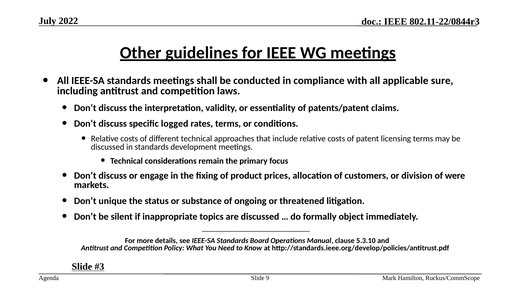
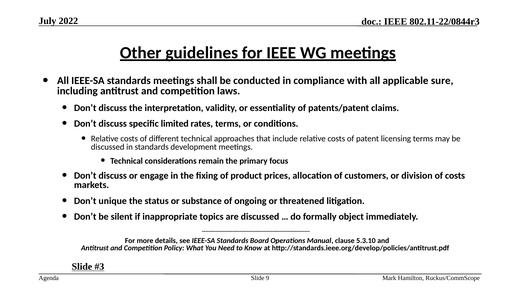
logged: logged -> limited
of were: were -> costs
